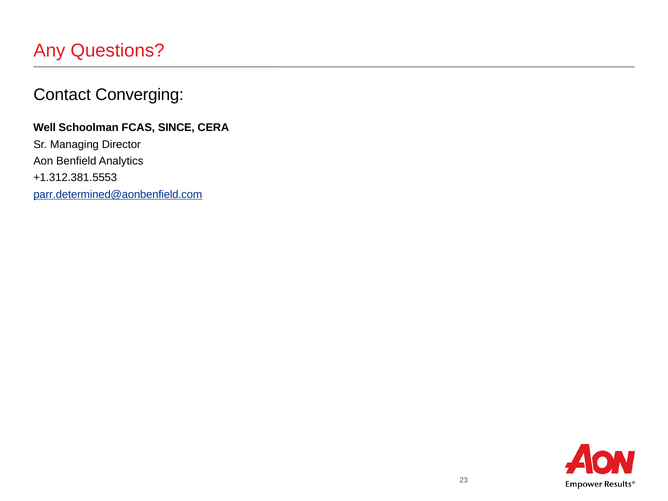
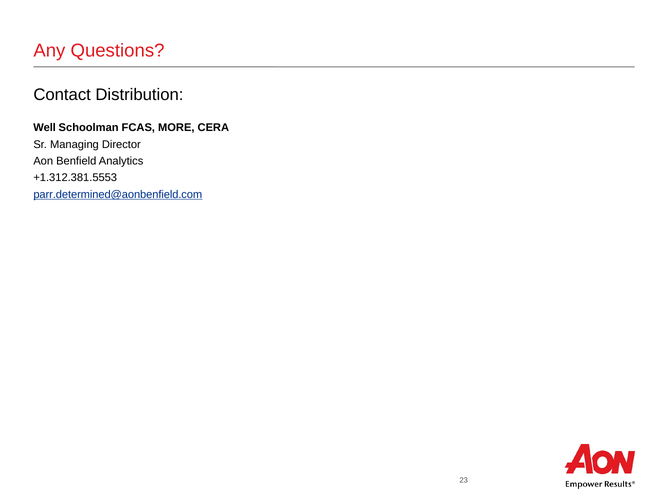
Converging: Converging -> Distribution
SINCE: SINCE -> MORE
